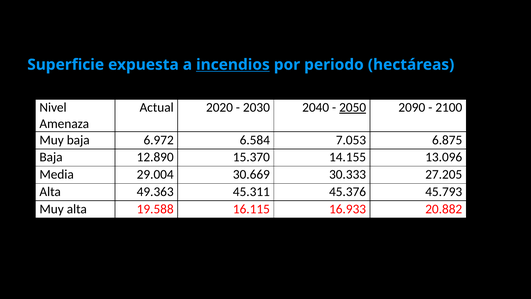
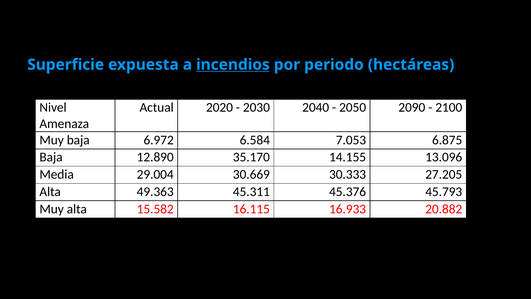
2050 underline: present -> none
15.370: 15.370 -> 35.170
19.588: 19.588 -> 15.582
